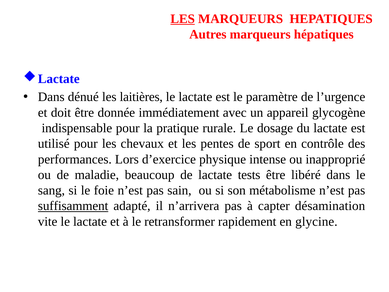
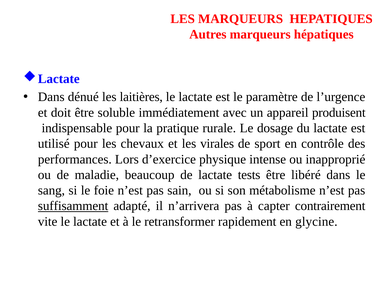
LES at (183, 19) underline: present -> none
donnée: donnée -> soluble
glycogène: glycogène -> produisent
pentes: pentes -> virales
désamination: désamination -> contrairement
